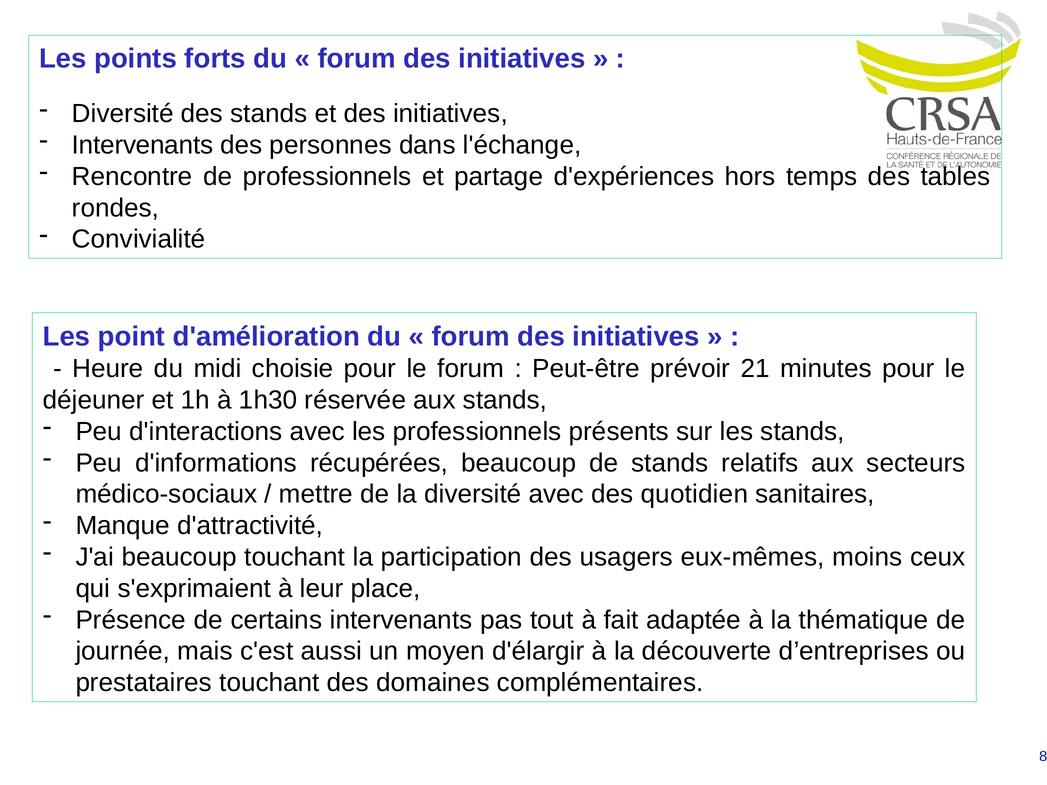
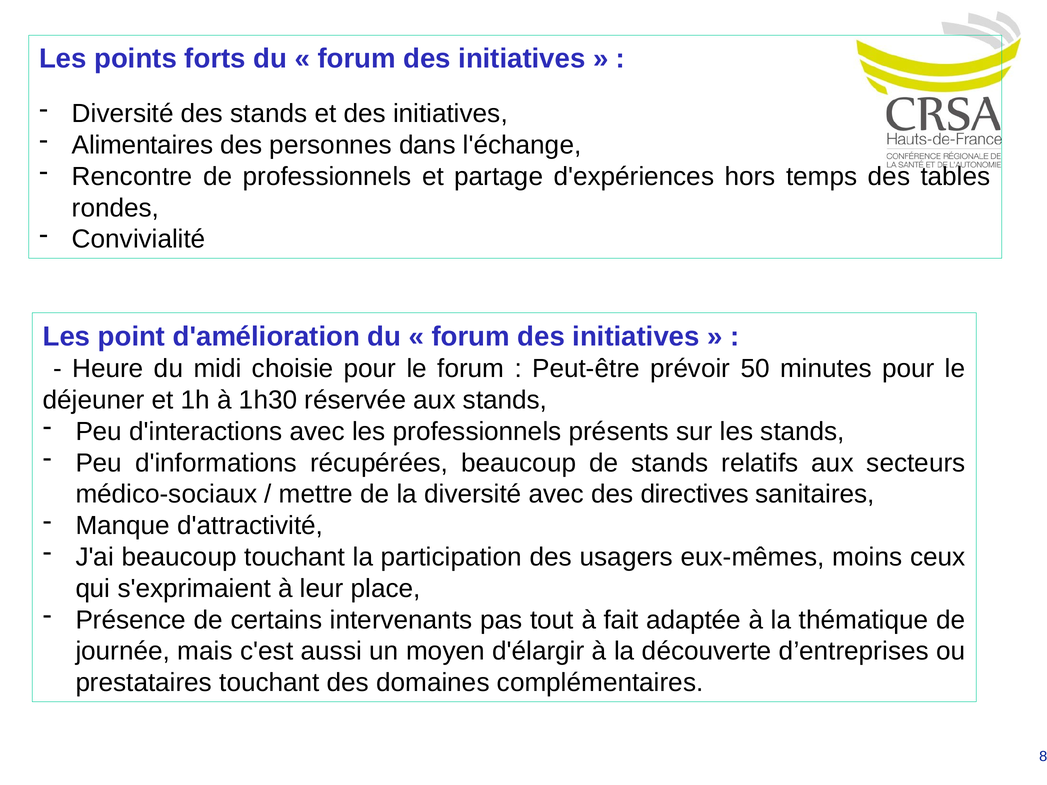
Intervenants at (143, 145): Intervenants -> Alimentaires
21: 21 -> 50
quotidien: quotidien -> directives
